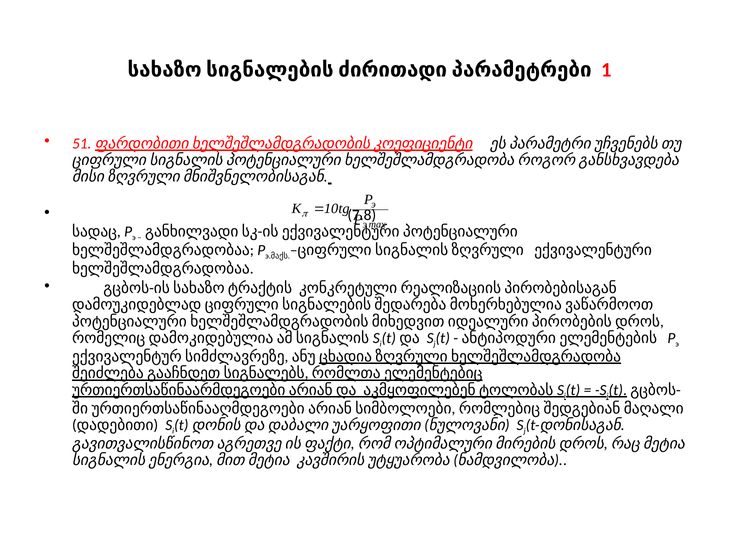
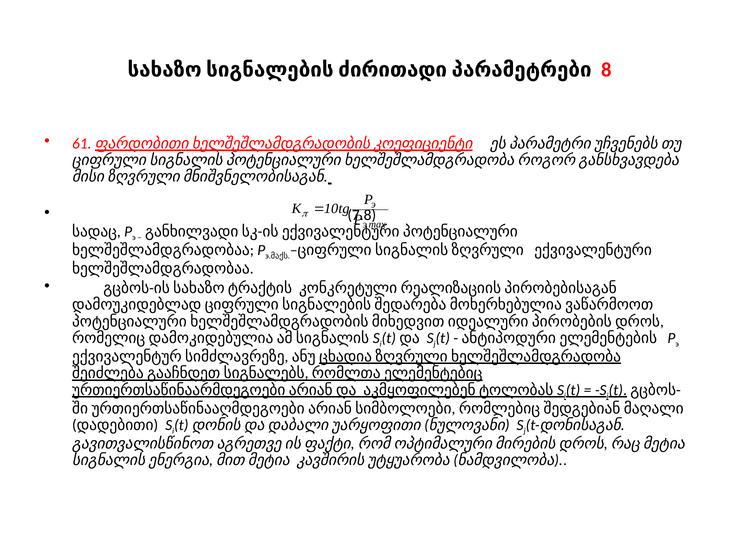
1: 1 -> 8
51: 51 -> 61
